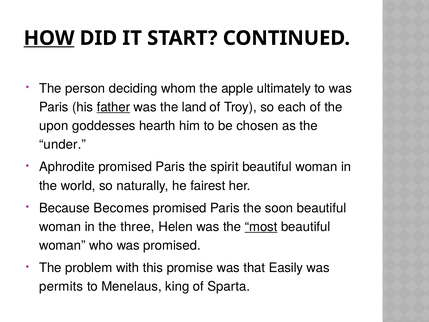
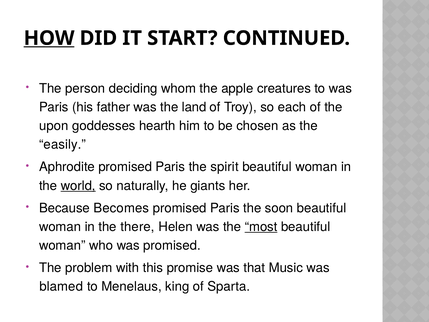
ultimately: ultimately -> creatures
father underline: present -> none
under: under -> easily
world underline: none -> present
fairest: fairest -> giants
three: three -> there
Easily: Easily -> Music
permits: permits -> blamed
